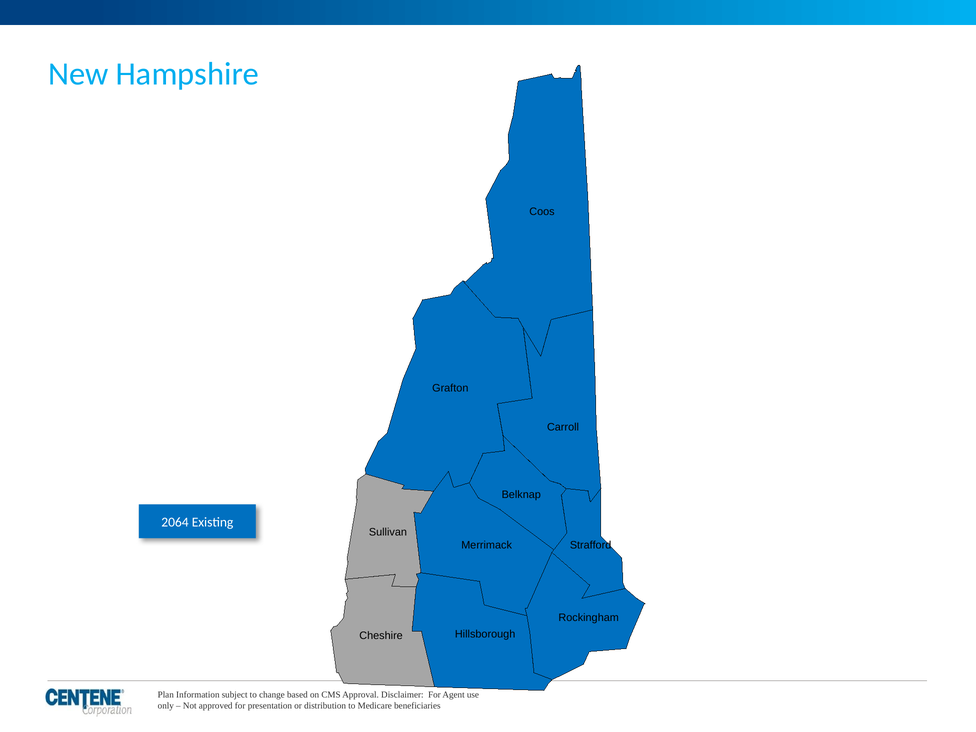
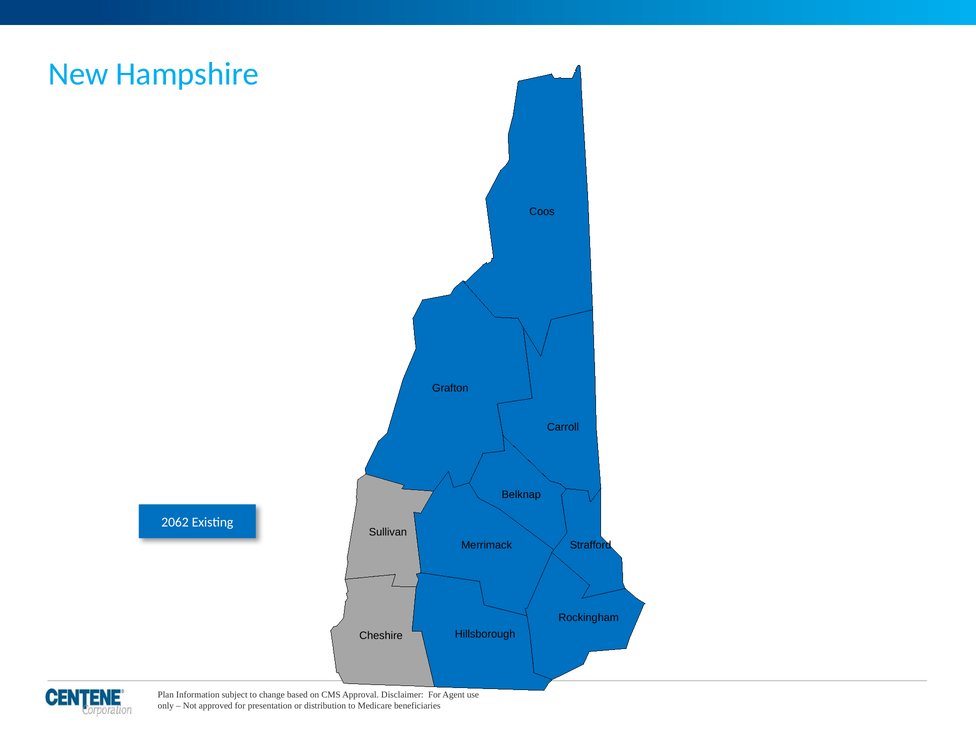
2064: 2064 -> 2062
